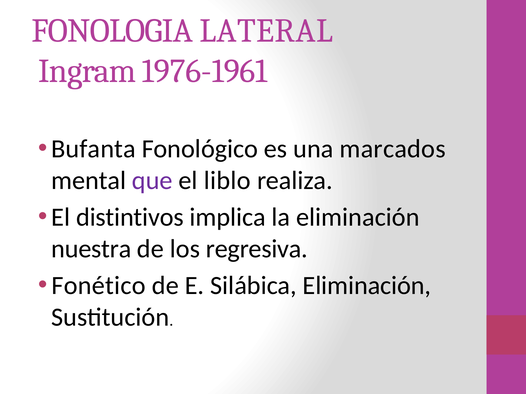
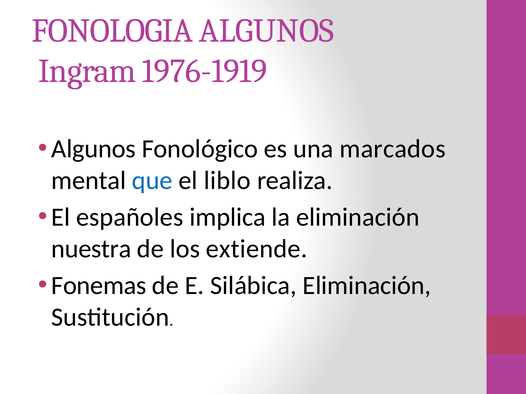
FONOLOGIA LATERAL: LATERAL -> ALGUNOS
1976-1961: 1976-1961 -> 1976-1919
Bufanta at (93, 149): Bufanta -> Algunos
que colour: purple -> blue
distintivos: distintivos -> españoles
regresiva: regresiva -> extiende
Fonético: Fonético -> Fonemas
